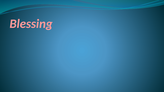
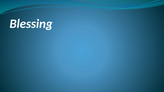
Blessing colour: pink -> white
